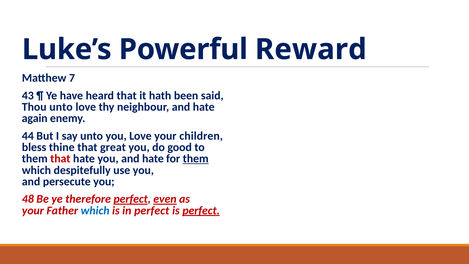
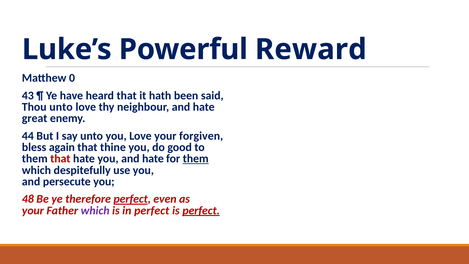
7: 7 -> 0
again: again -> great
children: children -> forgiven
thine: thine -> again
great: great -> thine
even underline: present -> none
which at (95, 210) colour: blue -> purple
